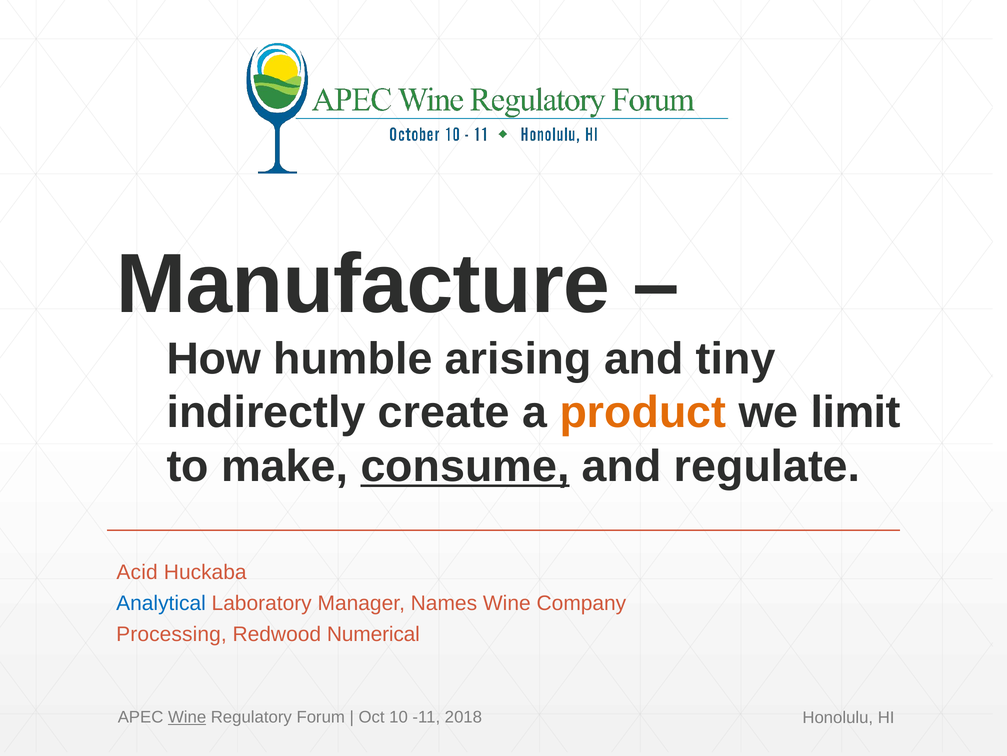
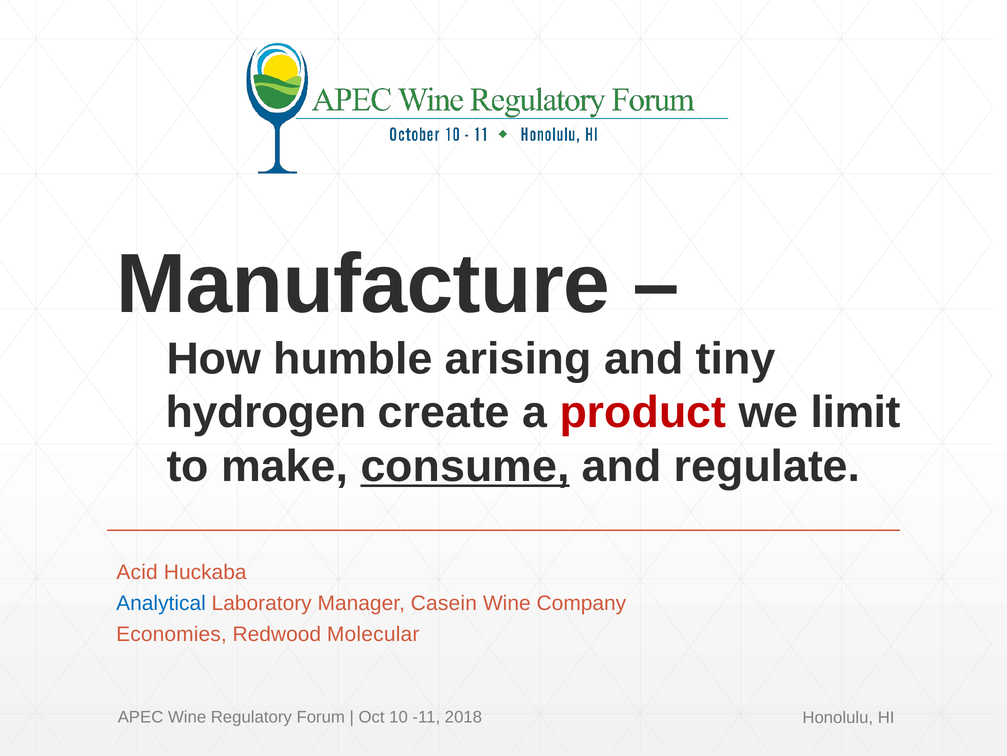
indirectly: indirectly -> hydrogen
product colour: orange -> red
Names: Names -> Casein
Processing: Processing -> Economies
Numerical: Numerical -> Molecular
Wine at (187, 716) underline: present -> none
